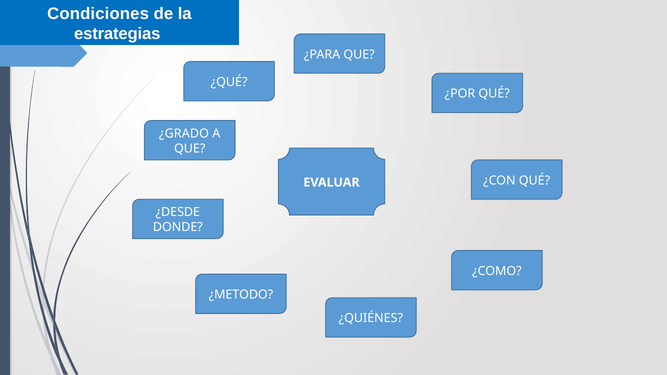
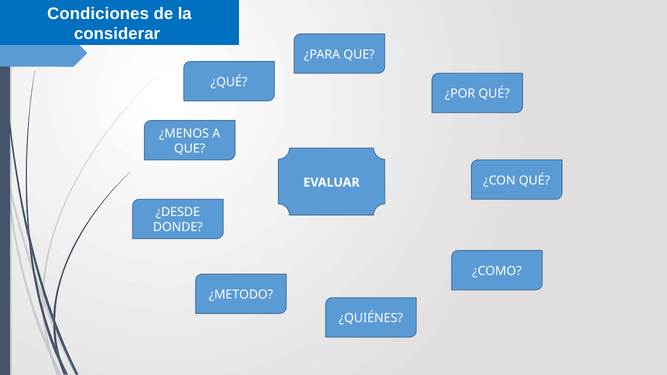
estrategias: estrategias -> considerar
¿GRADO: ¿GRADO -> ¿MENOS
